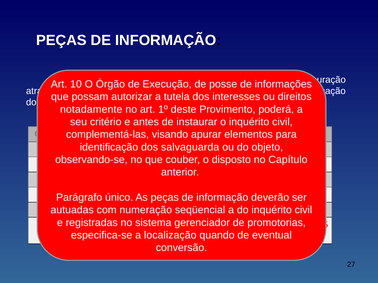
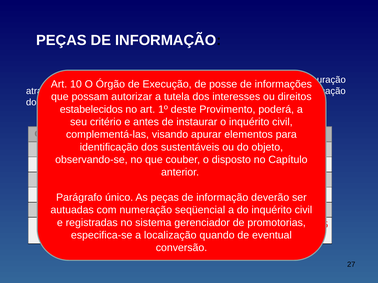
notadamente: notadamente -> estabelecidos
salvaguarda: salvaguarda -> sustentáveis
